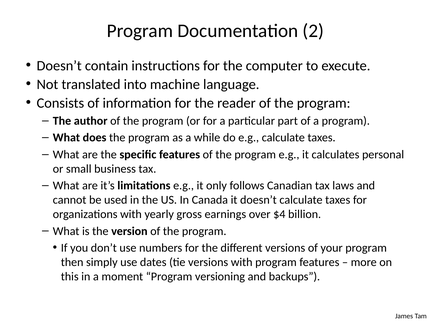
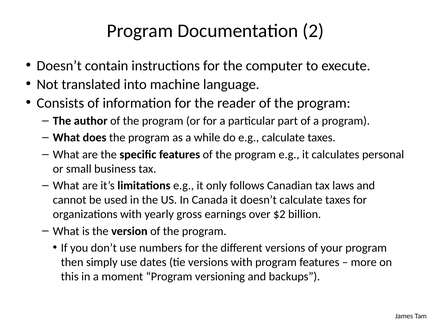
$4: $4 -> $2
